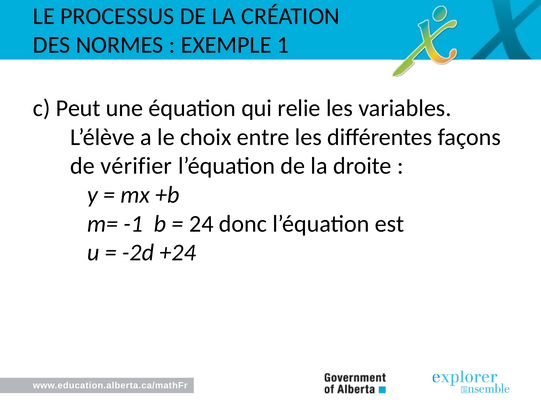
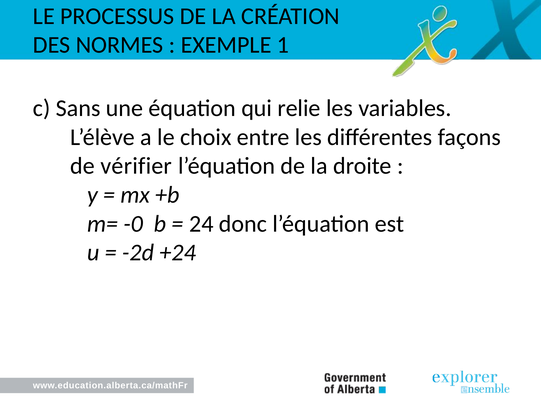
Peut: Peut -> Sans
-1: -1 -> -0
